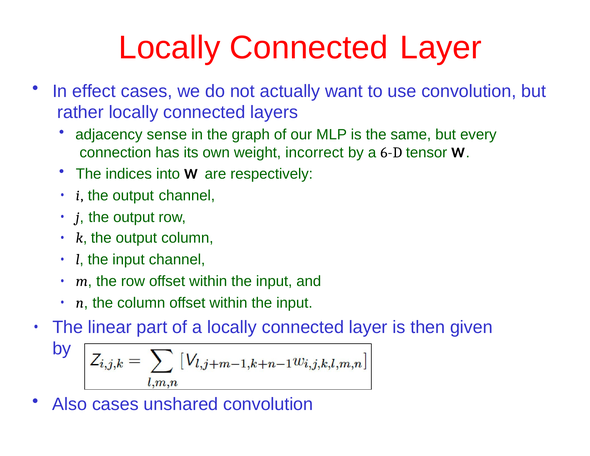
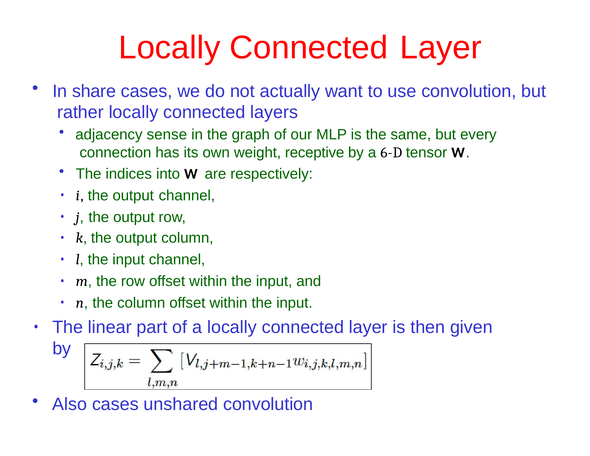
effect: effect -> share
incorrect: incorrect -> receptive
